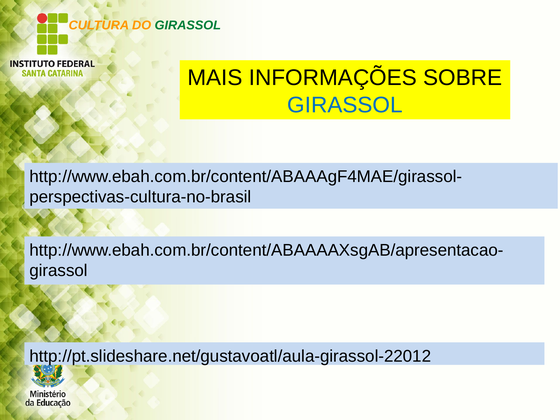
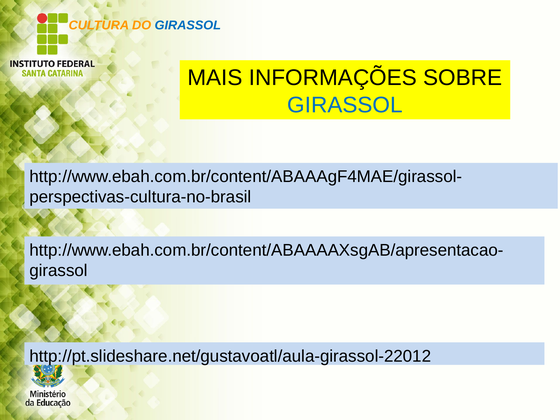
GIRASSOL at (188, 25) colour: green -> blue
